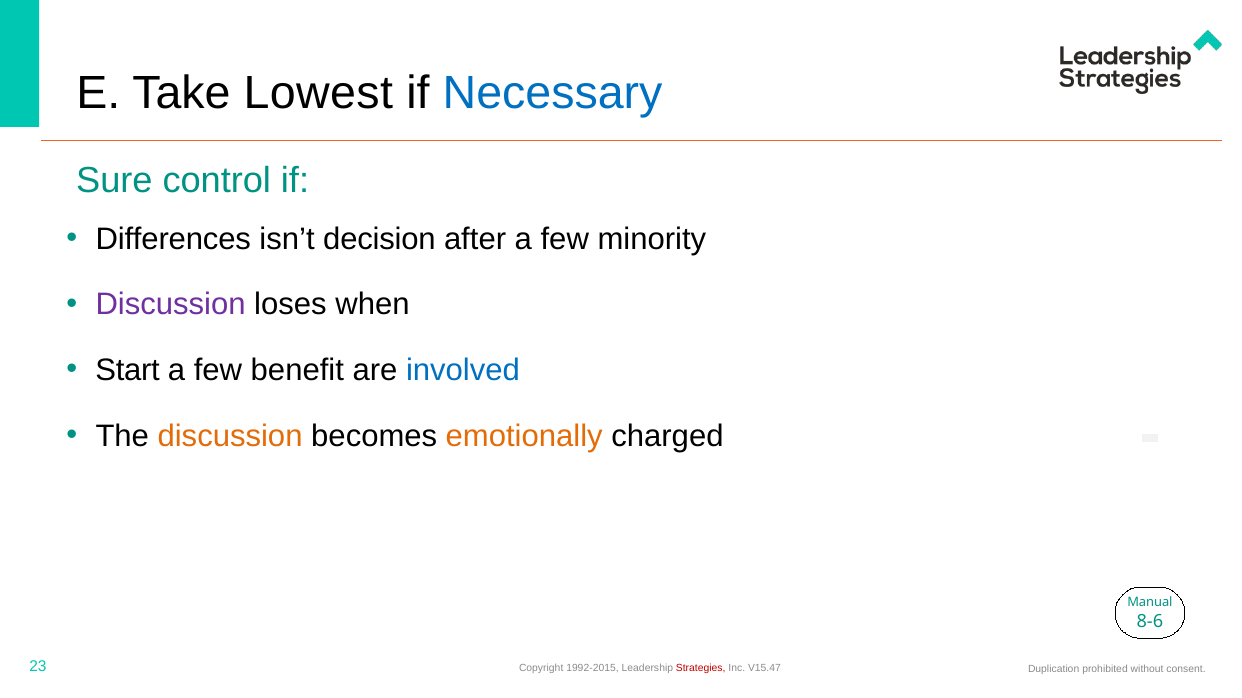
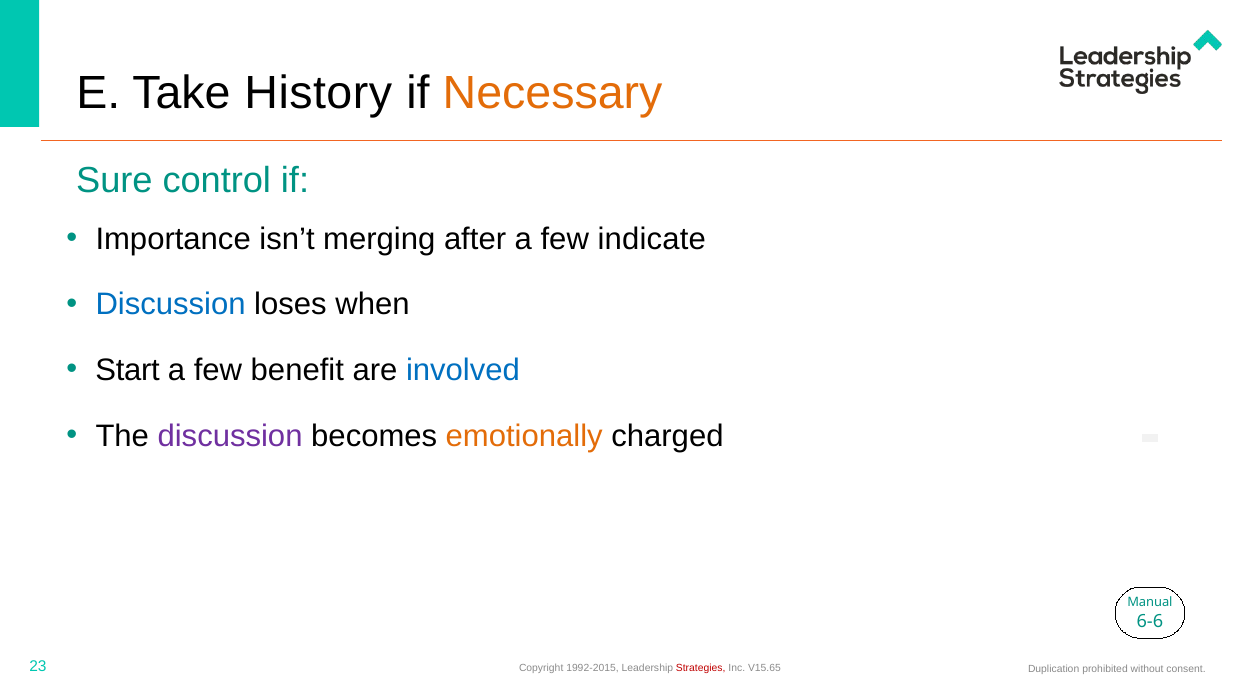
Lowest: Lowest -> History
Necessary colour: blue -> orange
Differences: Differences -> Importance
decision: decision -> merging
minority: minority -> indicate
Discussion at (171, 305) colour: purple -> blue
discussion at (230, 436) colour: orange -> purple
8-6: 8-6 -> 6-6
V15.47: V15.47 -> V15.65
